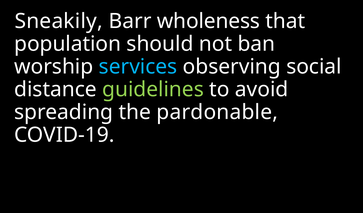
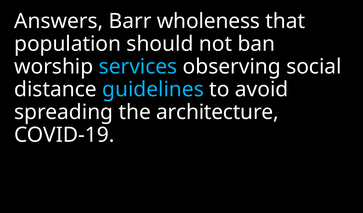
Sneakily: Sneakily -> Answers
guidelines colour: light green -> light blue
pardonable: pardonable -> architecture
